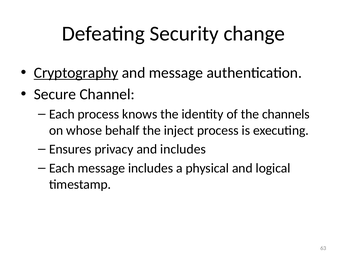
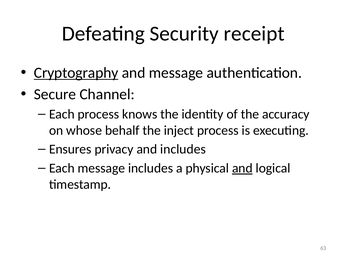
change: change -> receipt
channels: channels -> accuracy
and at (242, 168) underline: none -> present
